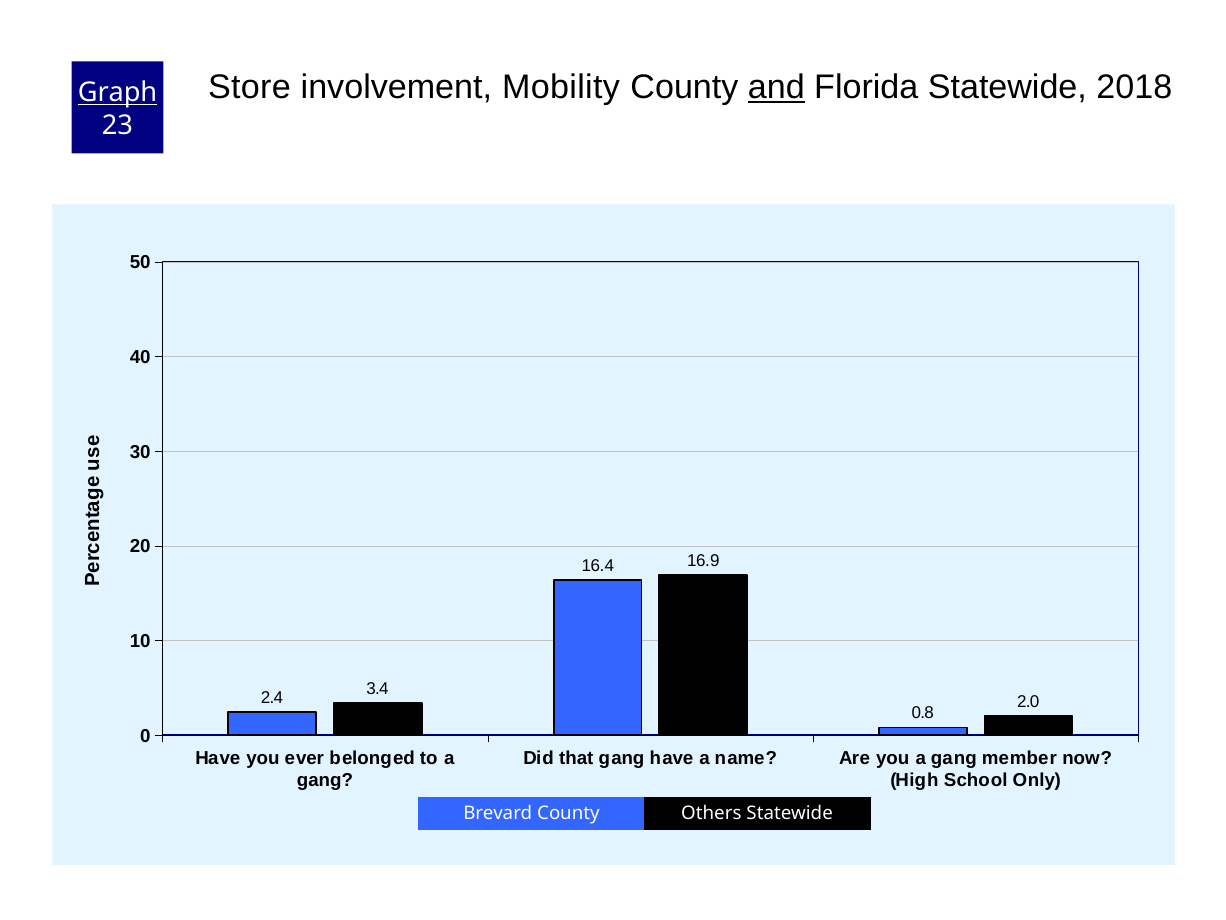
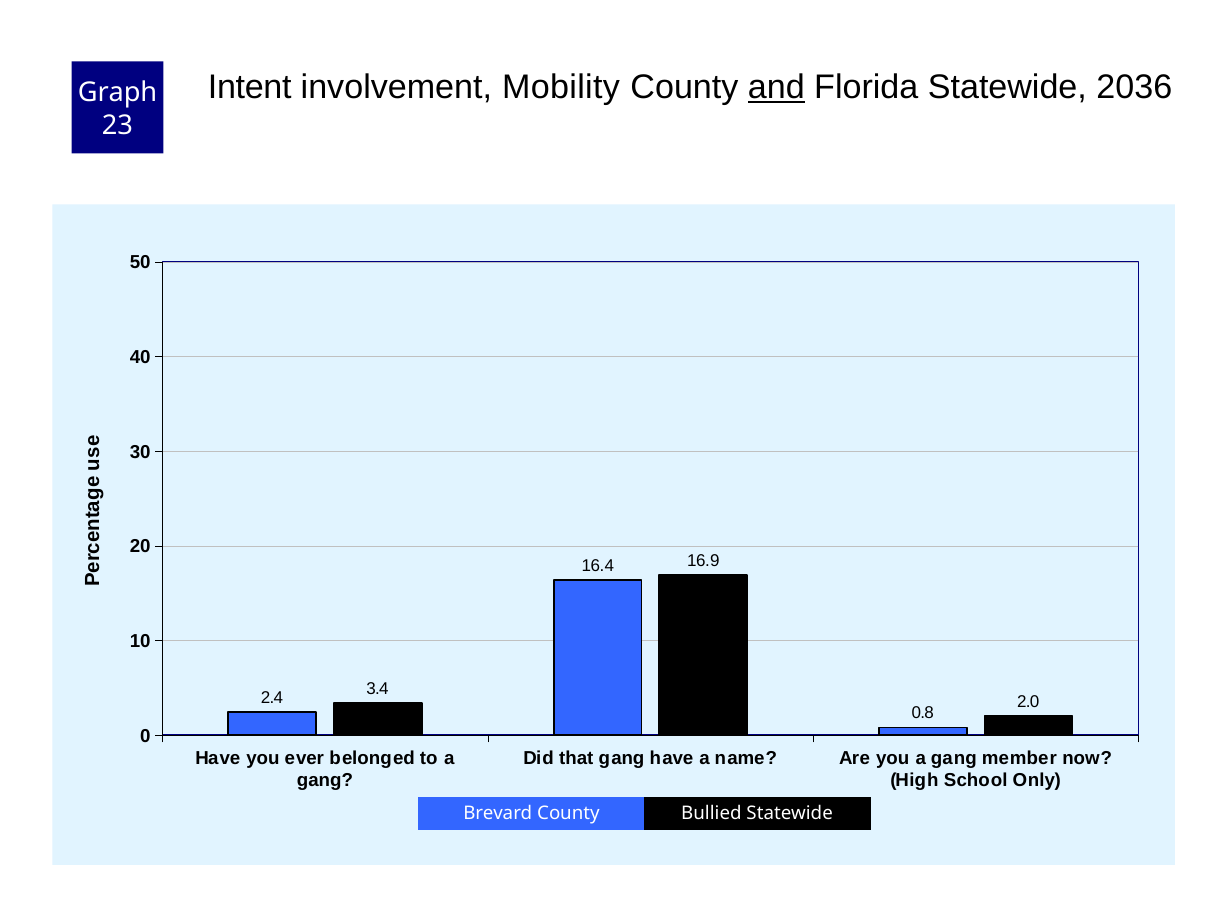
Store: Store -> Intent
2018: 2018 -> 2036
Graph underline: present -> none
Others: Others -> Bullied
